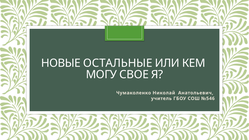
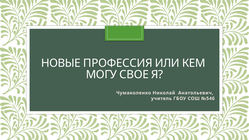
ОСТАЛЬНЫЕ: ОСТАЛЬНЫЕ -> ПРОФЕССИЯ
